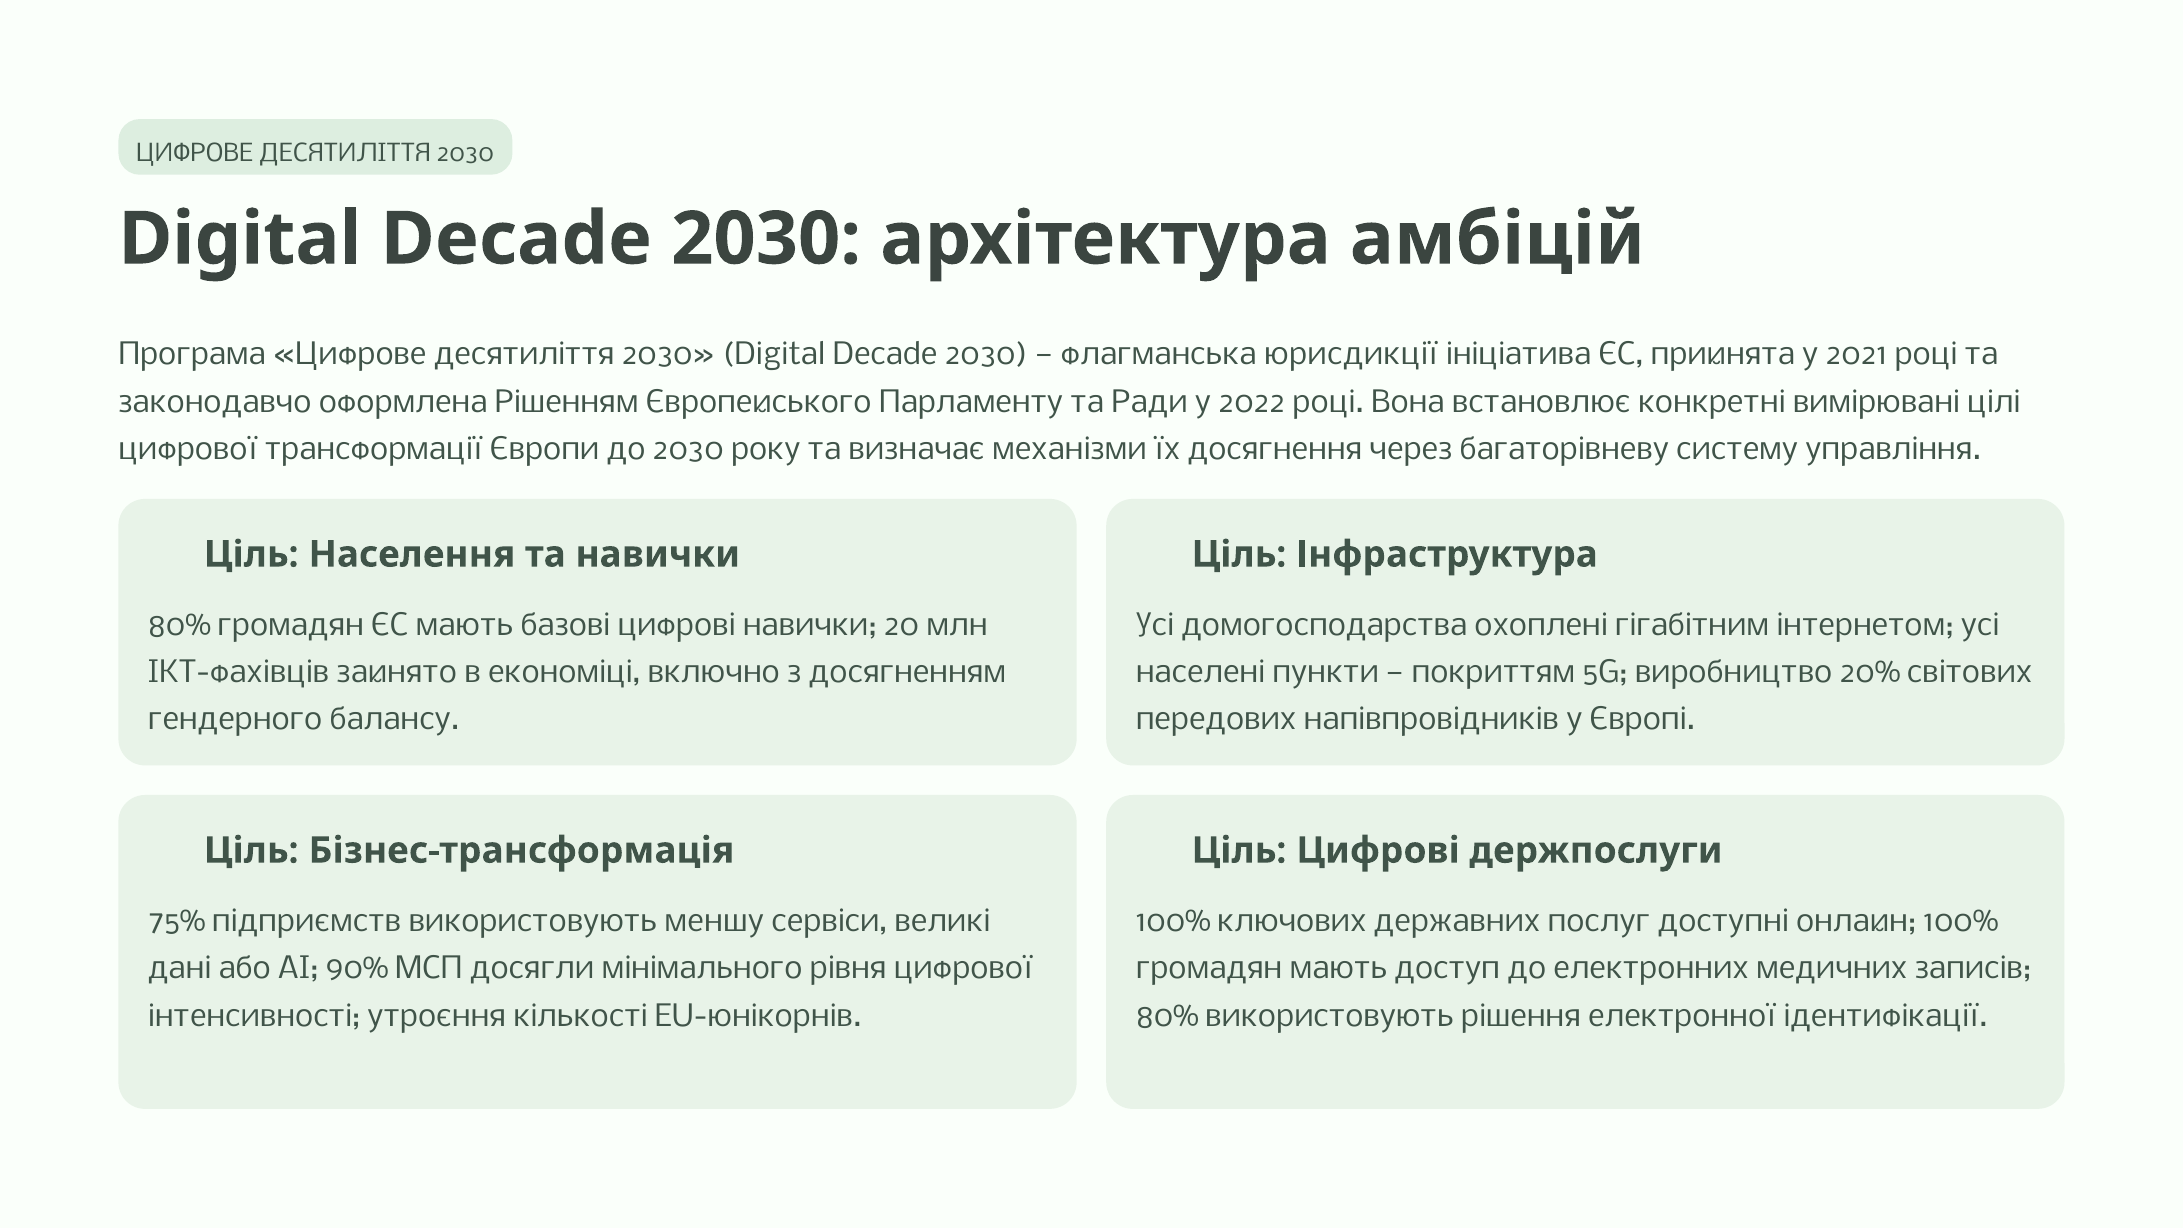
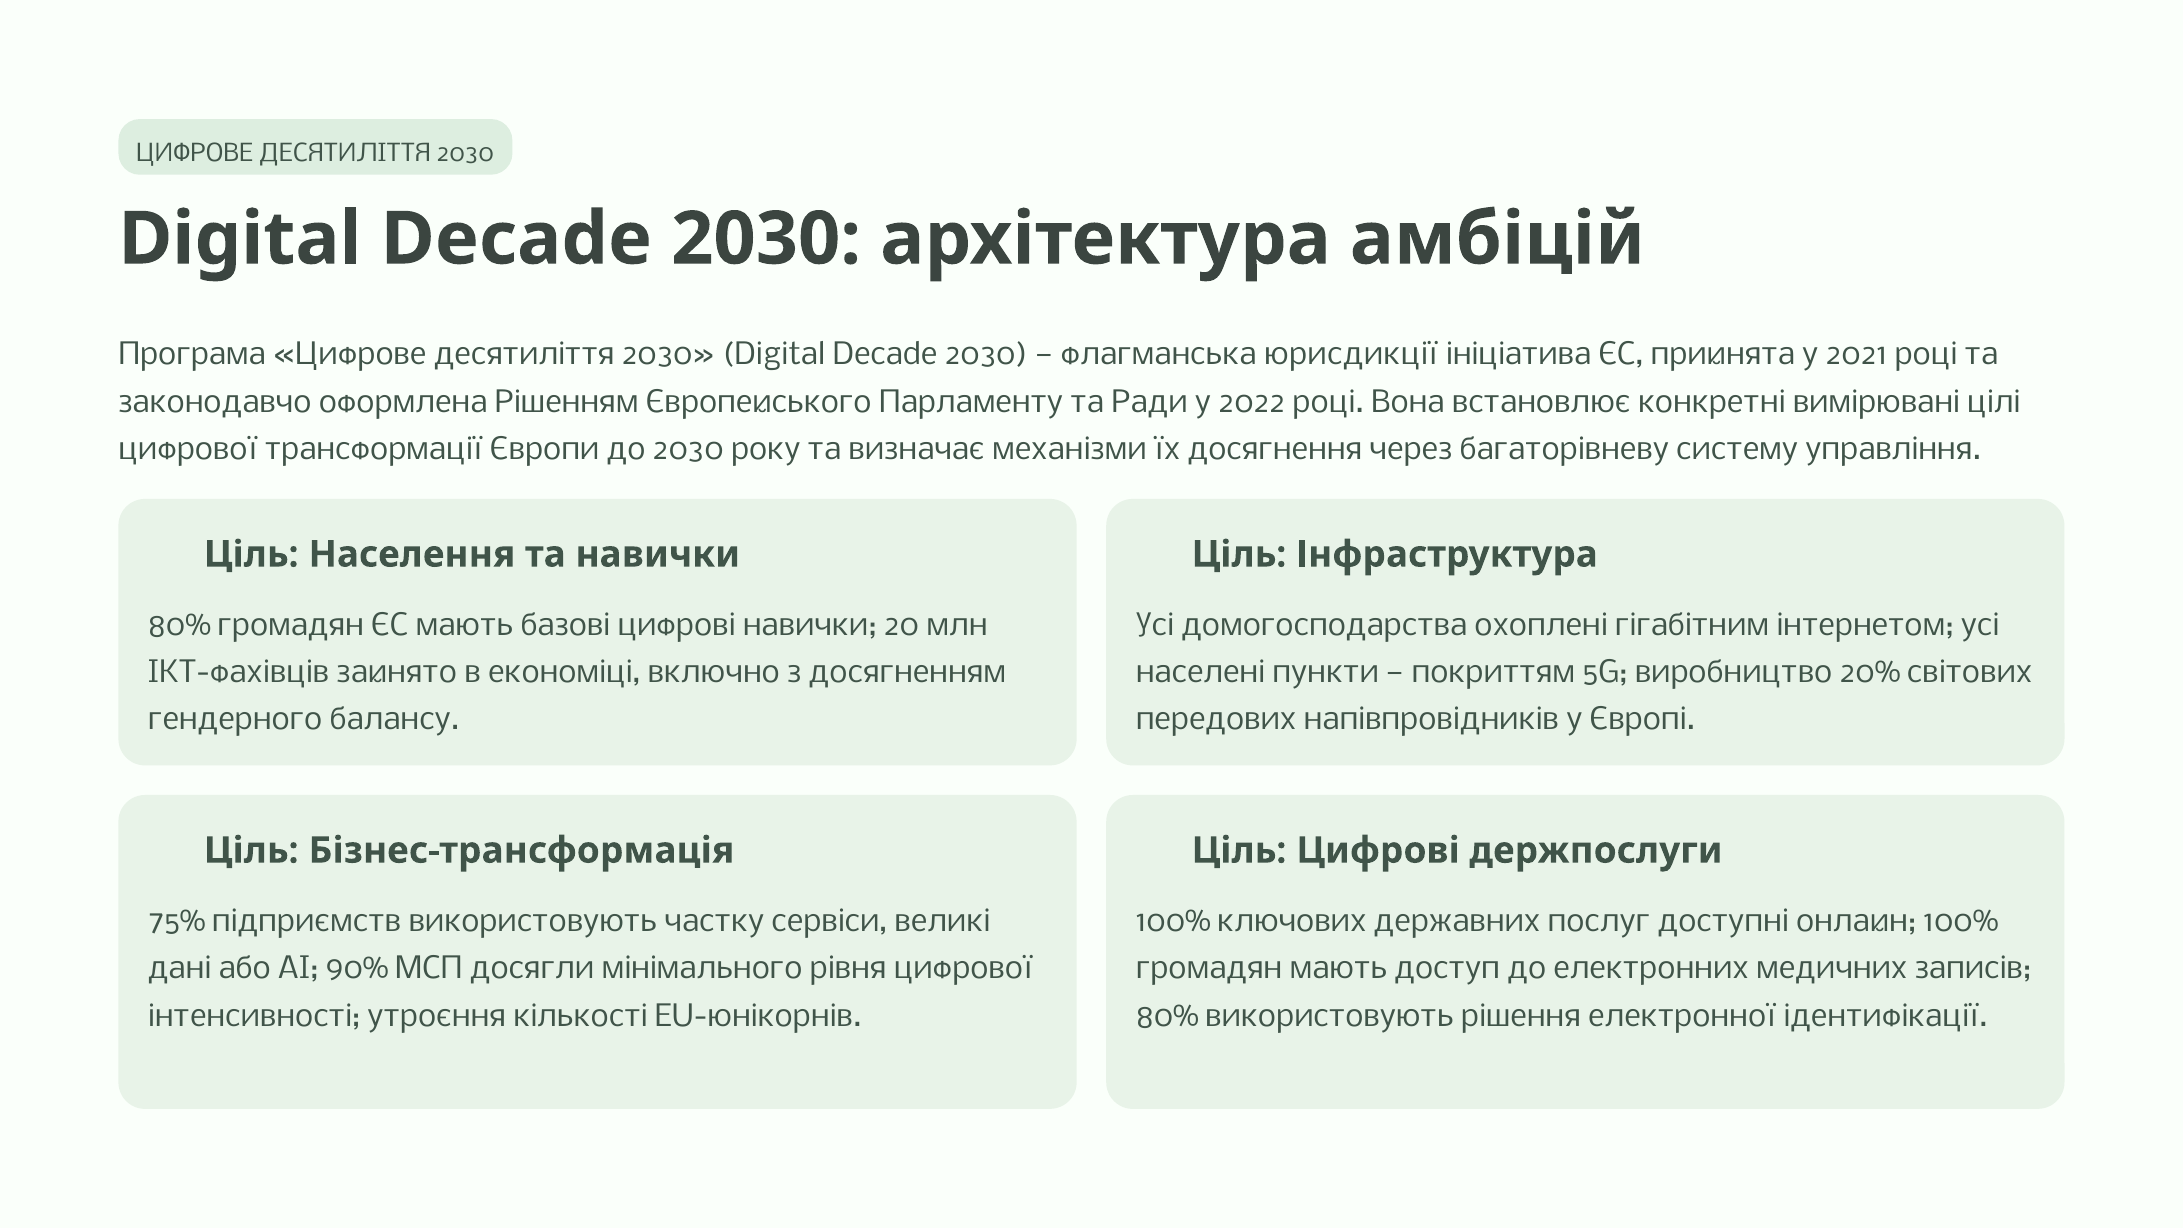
меншу: меншу -> частку
